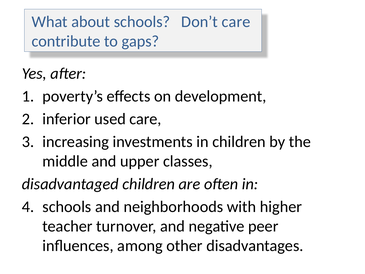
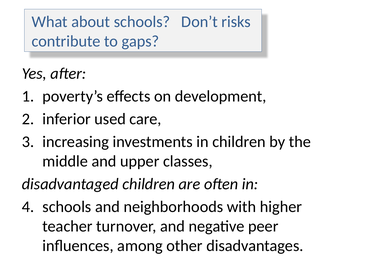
Don’t care: care -> risks
